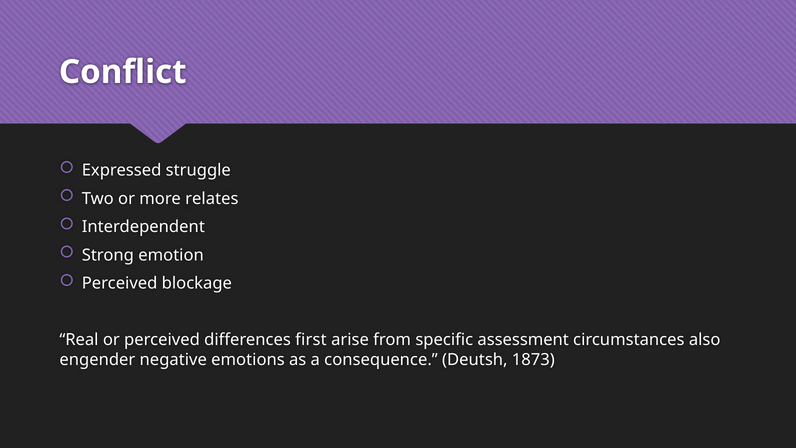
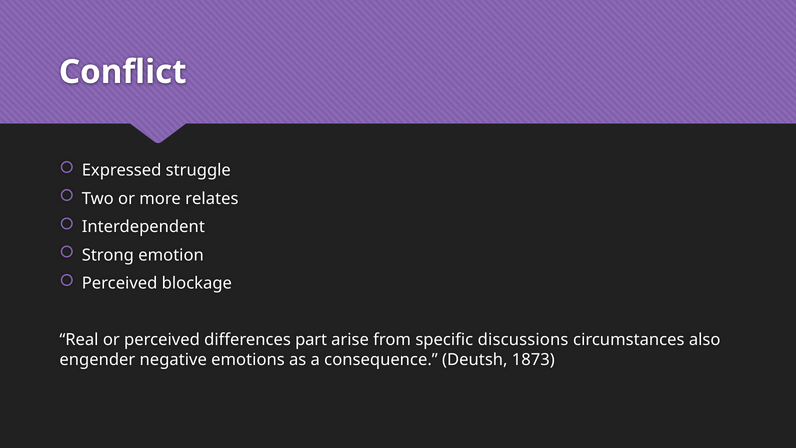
first: first -> part
assessment: assessment -> discussions
